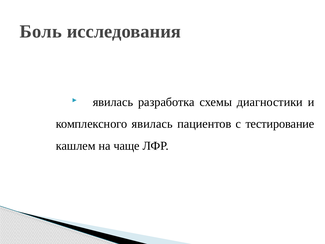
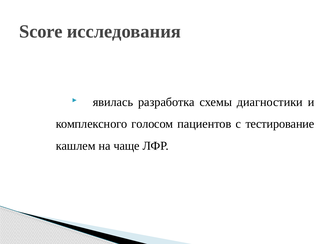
Боль: Боль -> Score
комплексного явилась: явилась -> голосом
